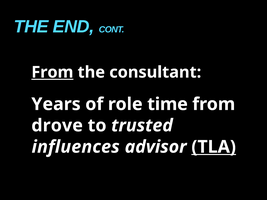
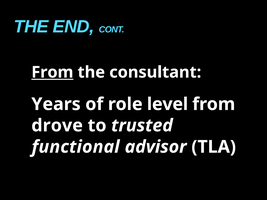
time: time -> level
influences: influences -> functional
TLA underline: present -> none
